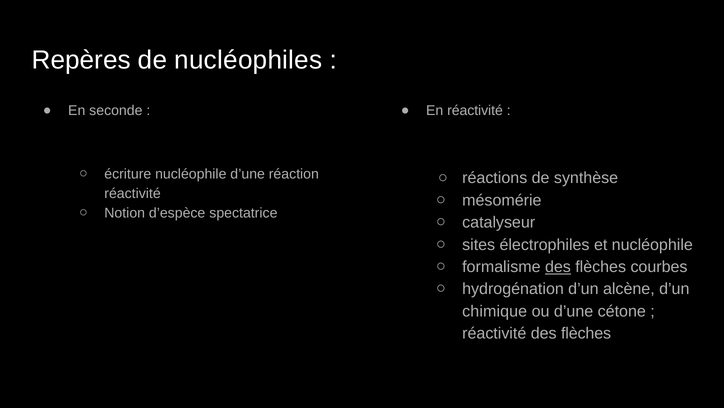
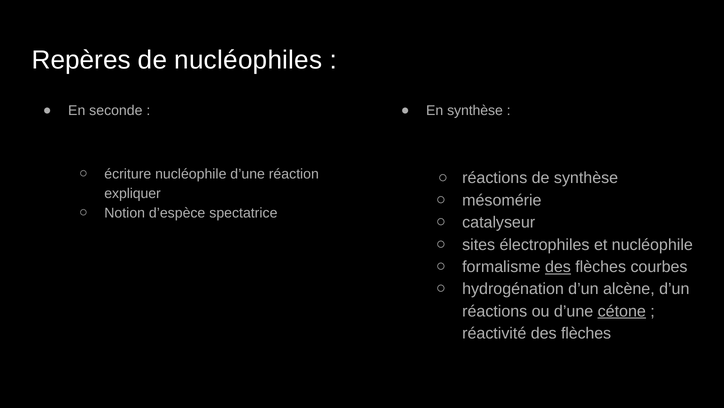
En réactivité: réactivité -> synthèse
réactivité at (133, 193): réactivité -> expliquer
chimique at (495, 311): chimique -> réactions
cétone underline: none -> present
